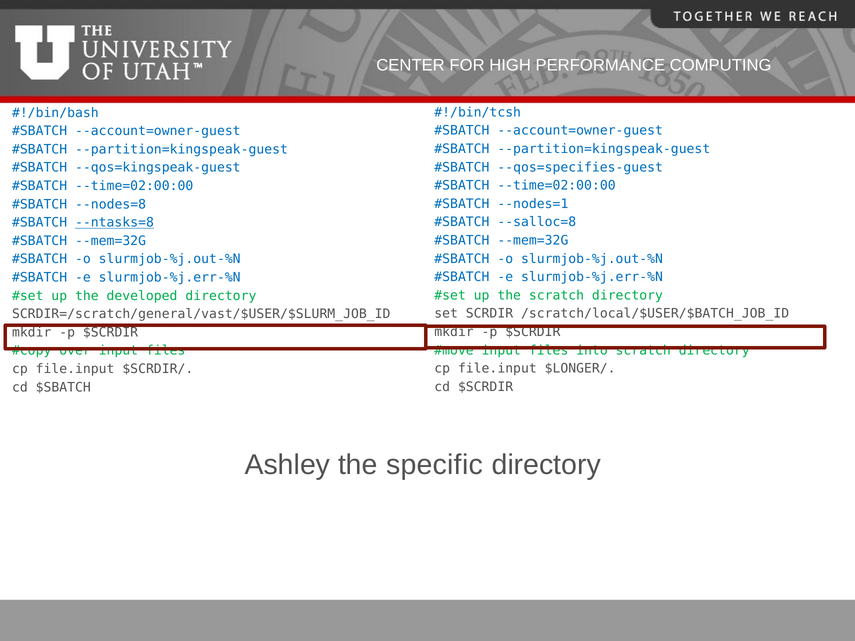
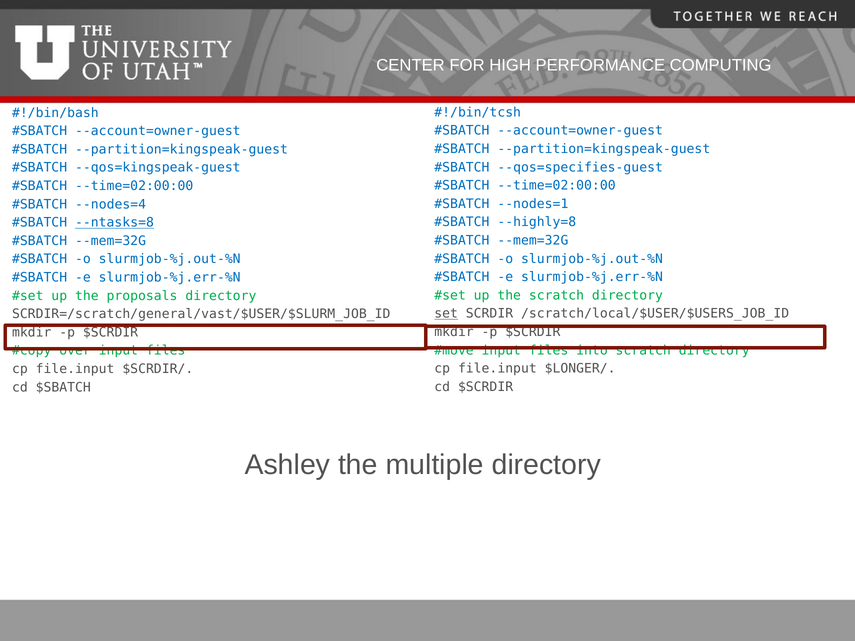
--nodes=8: --nodes=8 -> --nodes=4
--salloc=8: --salloc=8 -> --highly=8
developed: developed -> proposals
set underline: none -> present
/scratch/local/$USER/$BATCH_JOB_ID: /scratch/local/$USER/$BATCH_JOB_ID -> /scratch/local/$USER/$USERS_JOB_ID
specific: specific -> multiple
